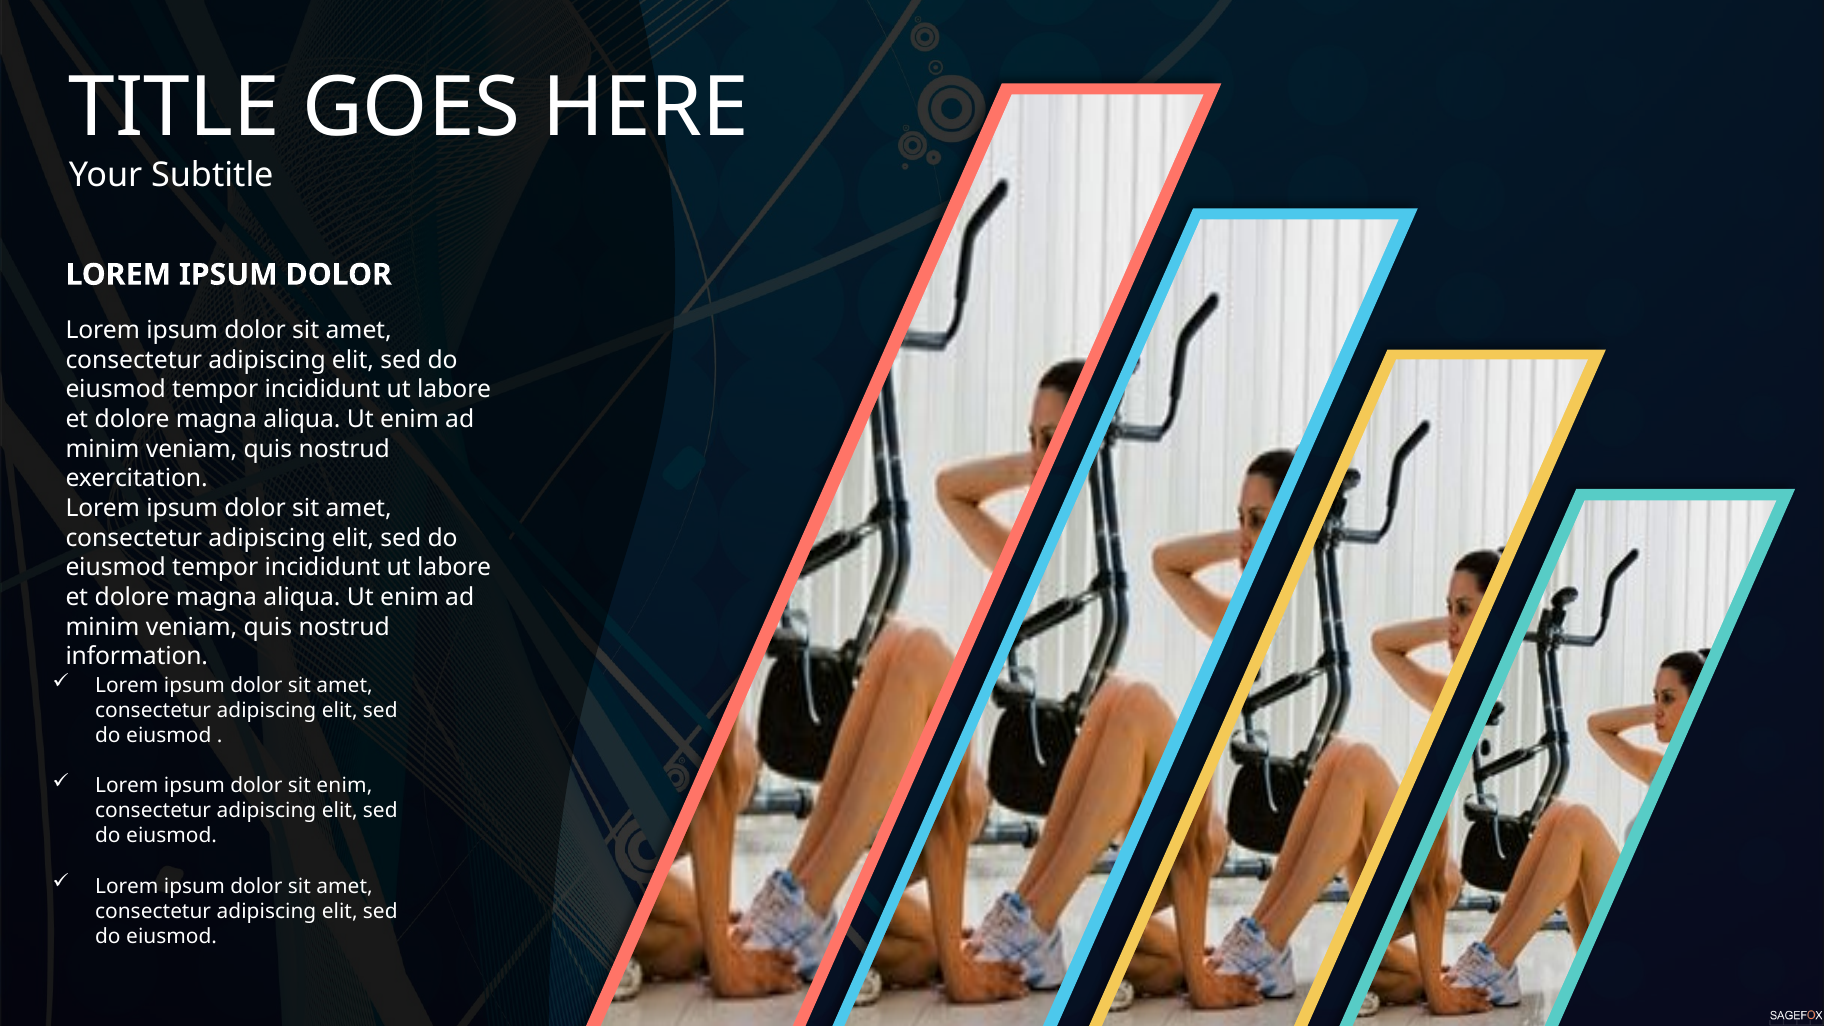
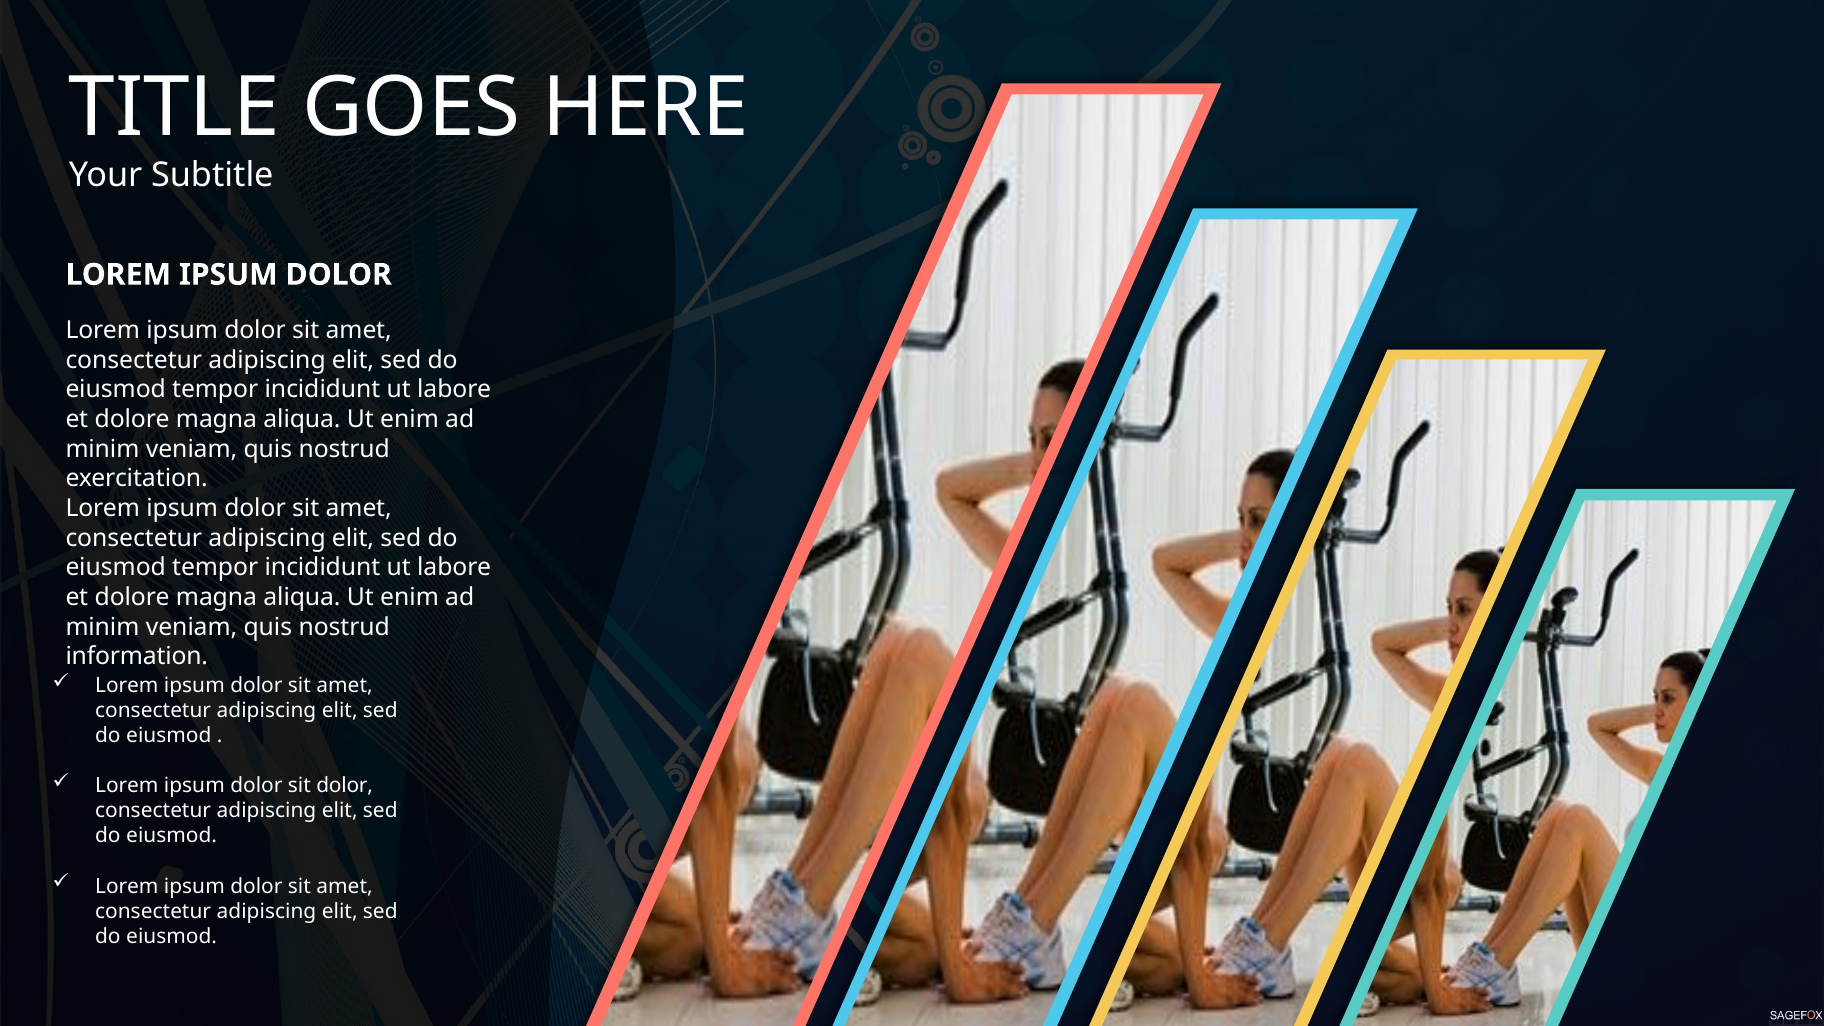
sit enim: enim -> dolor
